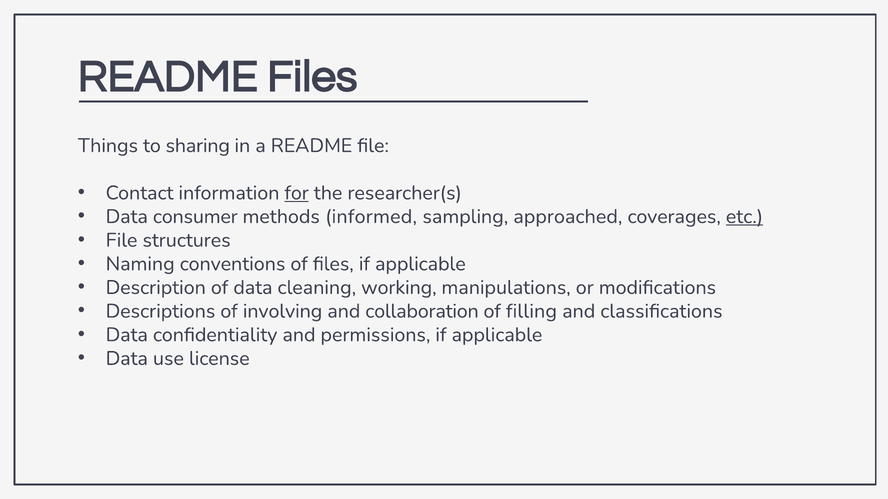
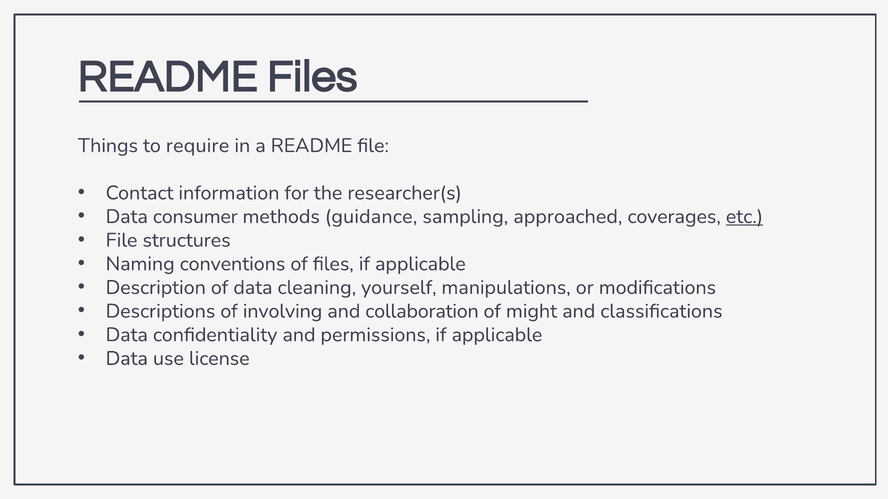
sharing: sharing -> require
for underline: present -> none
informed: informed -> guidance
working: working -> yourself
filling: filling -> might
